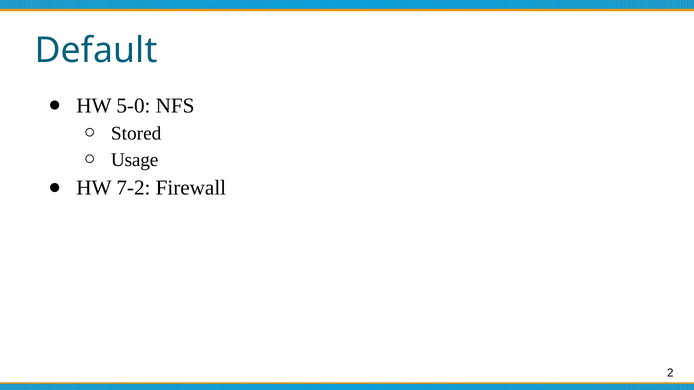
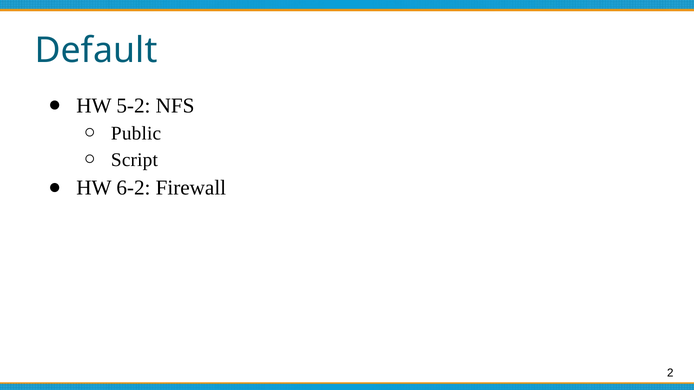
5-0: 5-0 -> 5-2
Stored: Stored -> Public
Usage: Usage -> Script
7-2: 7-2 -> 6-2
